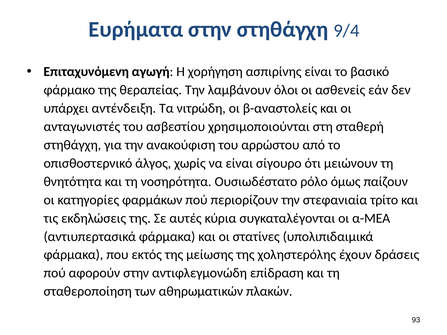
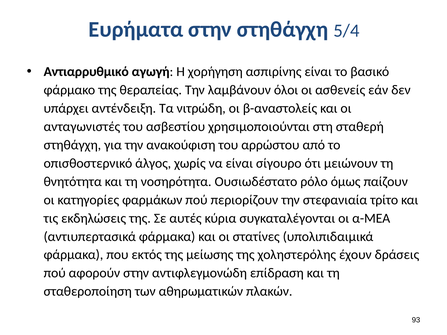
9/4: 9/4 -> 5/4
Επιταχυνόμενη: Επιταχυνόμενη -> Αντιαρρυθμικό
